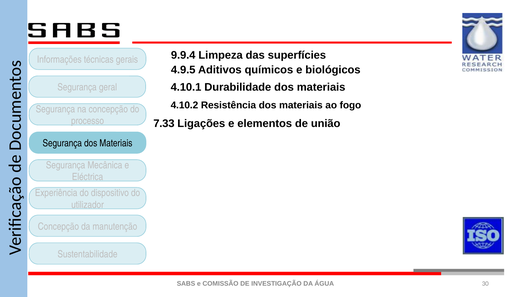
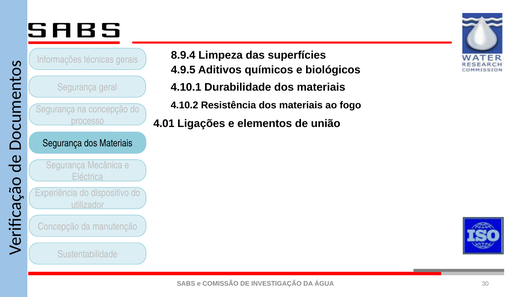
9.9.4: 9.9.4 -> 8.9.4
7.33: 7.33 -> 4.01
